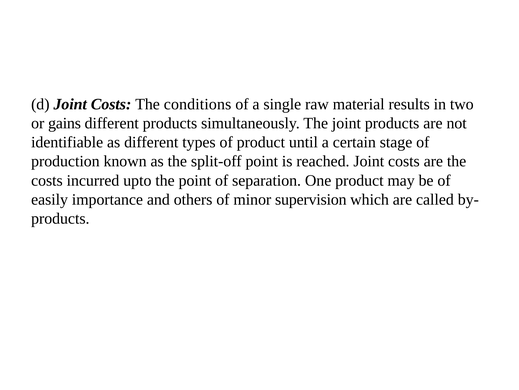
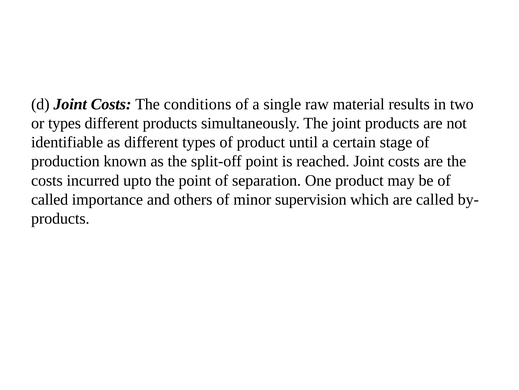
or gains: gains -> types
easily at (50, 199): easily -> called
